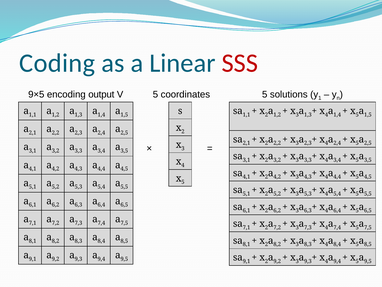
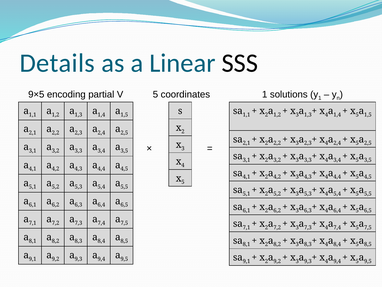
Coding: Coding -> Details
SSS colour: red -> black
output: output -> partial
coordinates 5: 5 -> 1
